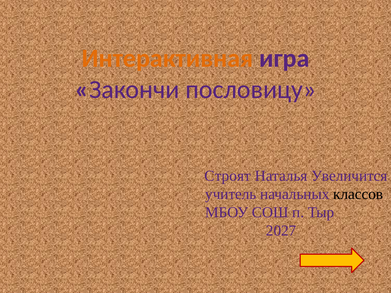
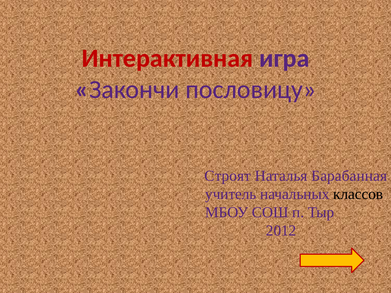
Интерактивная colour: orange -> red
Увеличится: Увеличится -> Барабанная
2027: 2027 -> 2012
